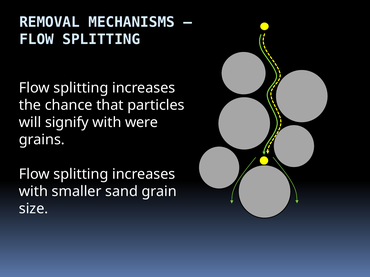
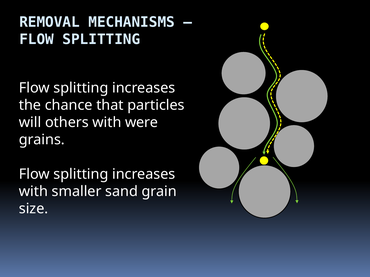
signify: signify -> others
